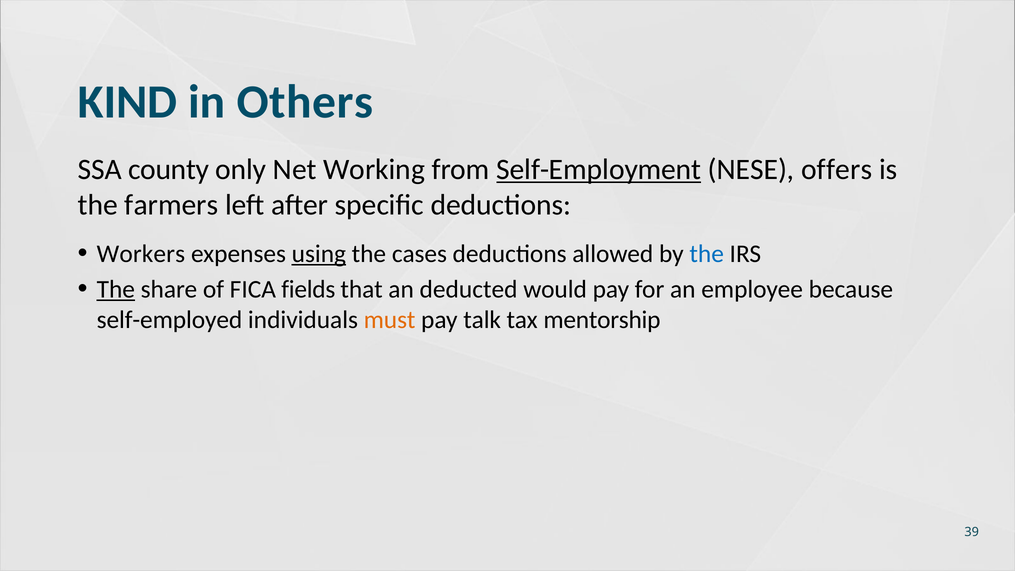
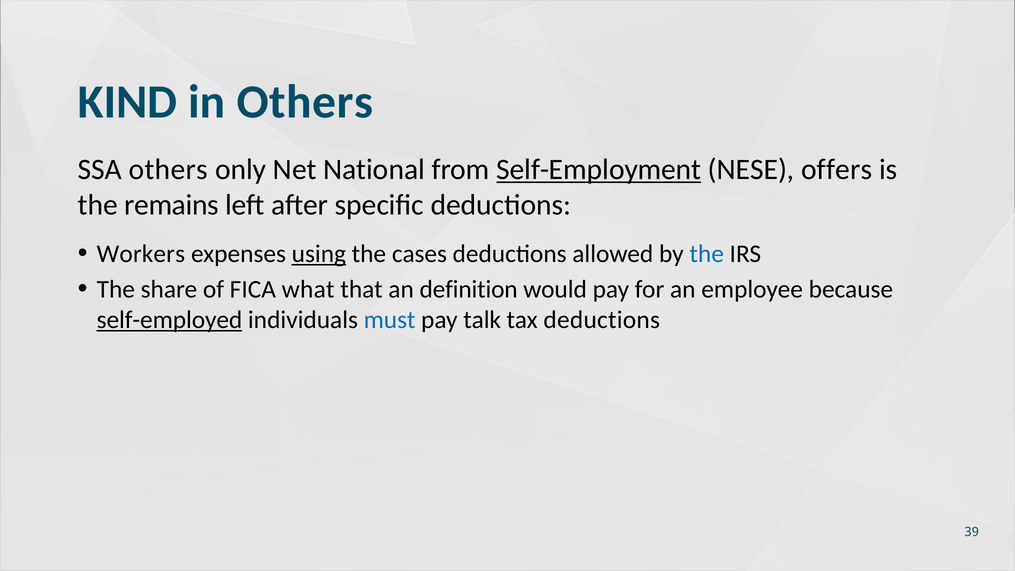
SSA county: county -> others
Working: Working -> National
farmers: farmers -> remains
The at (116, 289) underline: present -> none
fields: fields -> what
deducted: deducted -> definition
self-employed underline: none -> present
must colour: orange -> blue
tax mentorship: mentorship -> deductions
